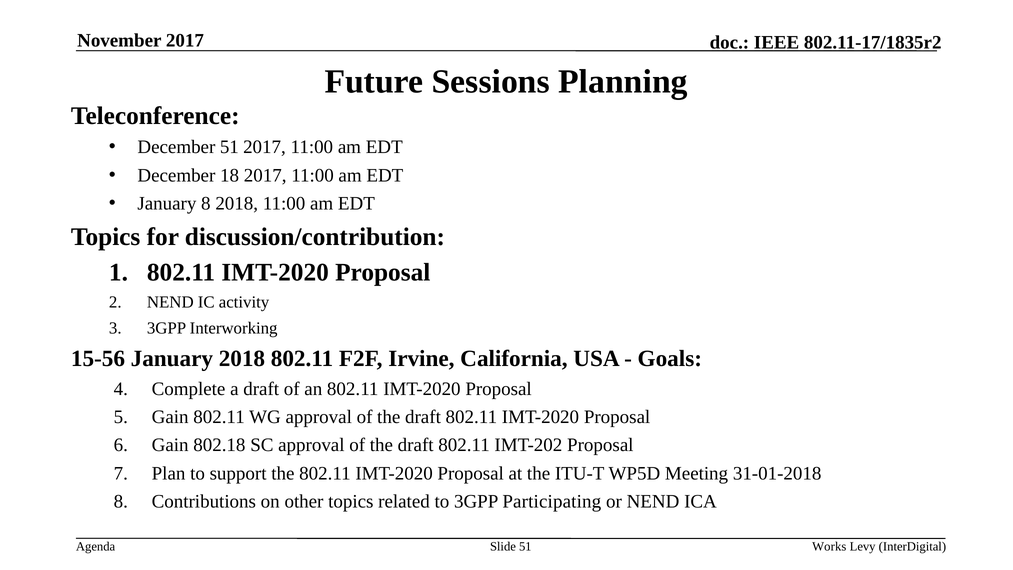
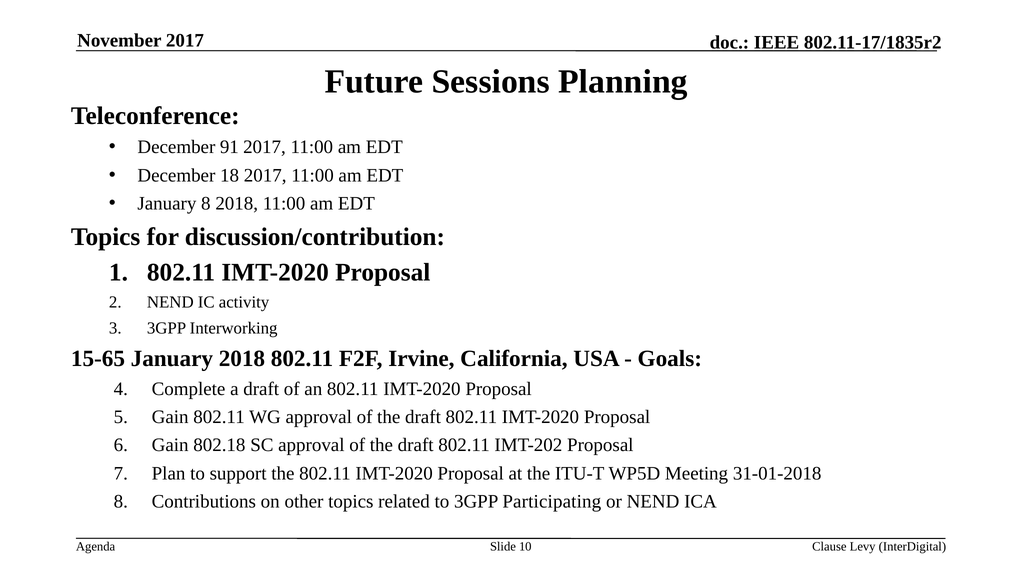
December 51: 51 -> 91
15-56: 15-56 -> 15-65
Slide 51: 51 -> 10
Works: Works -> Clause
